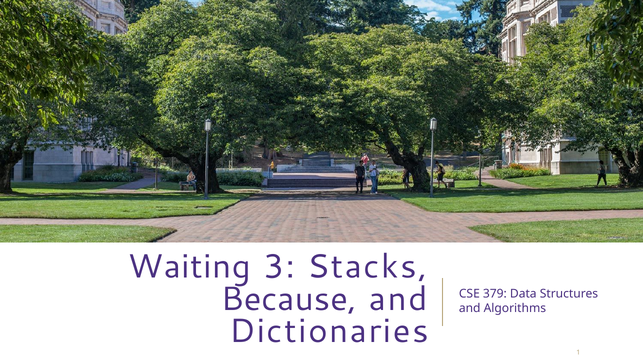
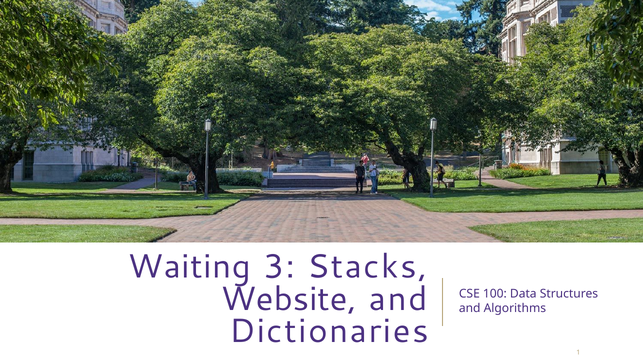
Because: Because -> Website
379: 379 -> 100
